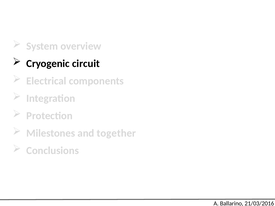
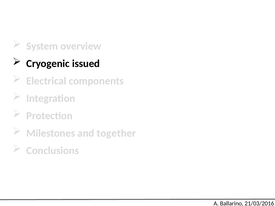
circuit: circuit -> issued
